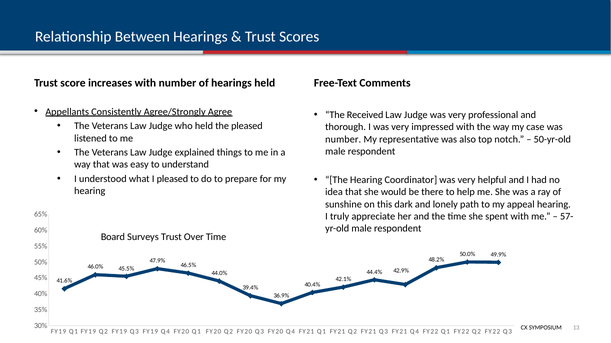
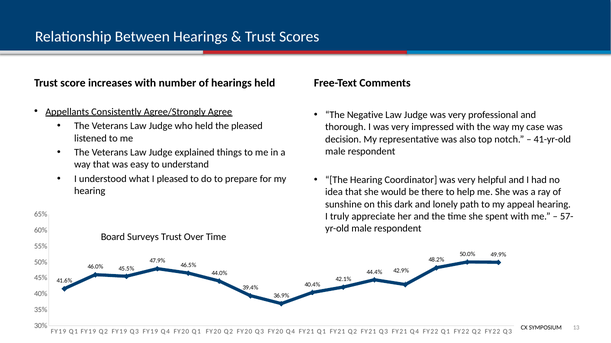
Received: Received -> Negative
number at (343, 139): number -> decision
50-yr-old: 50-yr-old -> 41-yr-old
